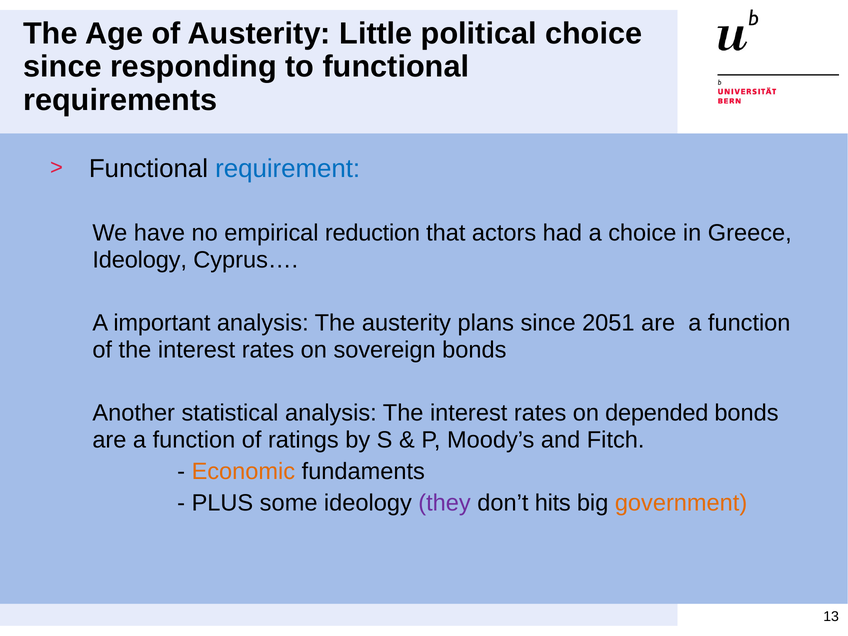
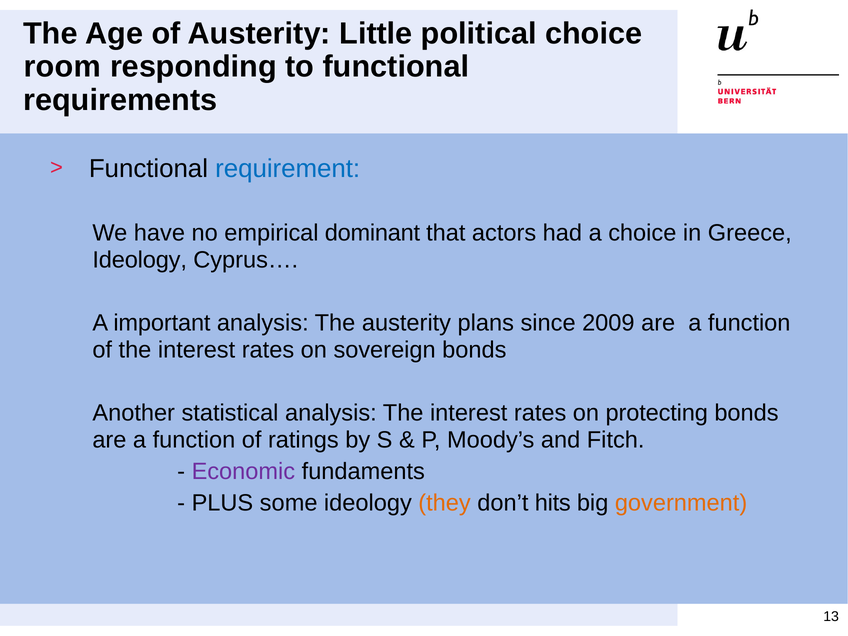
since at (62, 67): since -> room
reduction: reduction -> dominant
2051: 2051 -> 2009
depended: depended -> protecting
Economic colour: orange -> purple
they colour: purple -> orange
